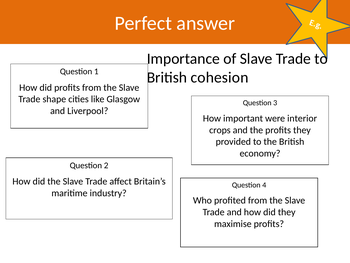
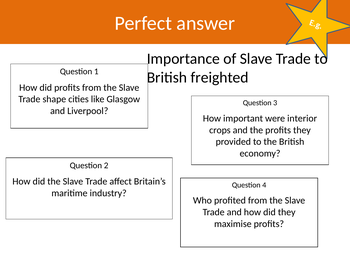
cohesion: cohesion -> freighted
